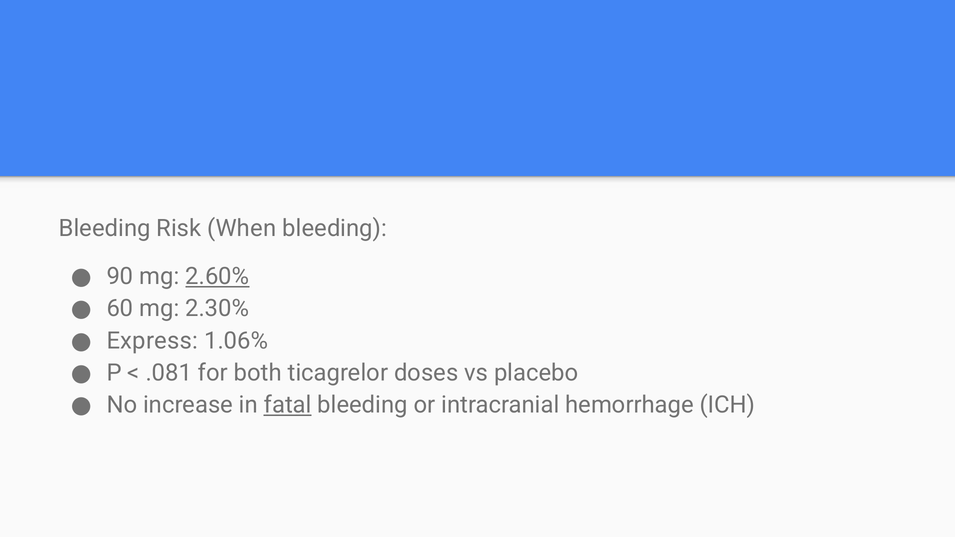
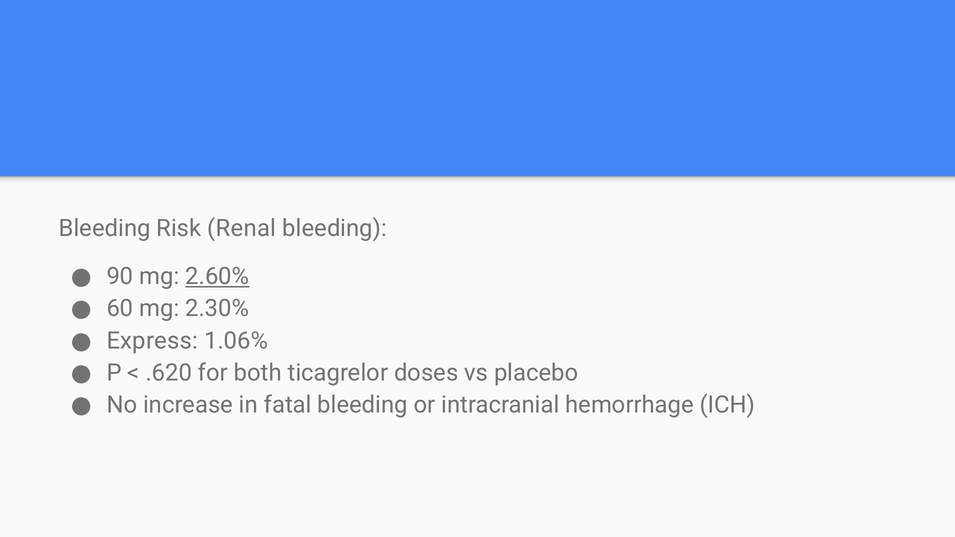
When: When -> Renal
.081: .081 -> .620
fatal underline: present -> none
